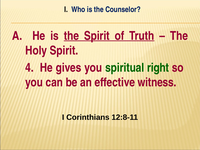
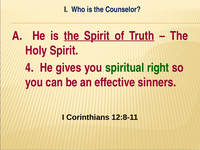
witness: witness -> sinners
